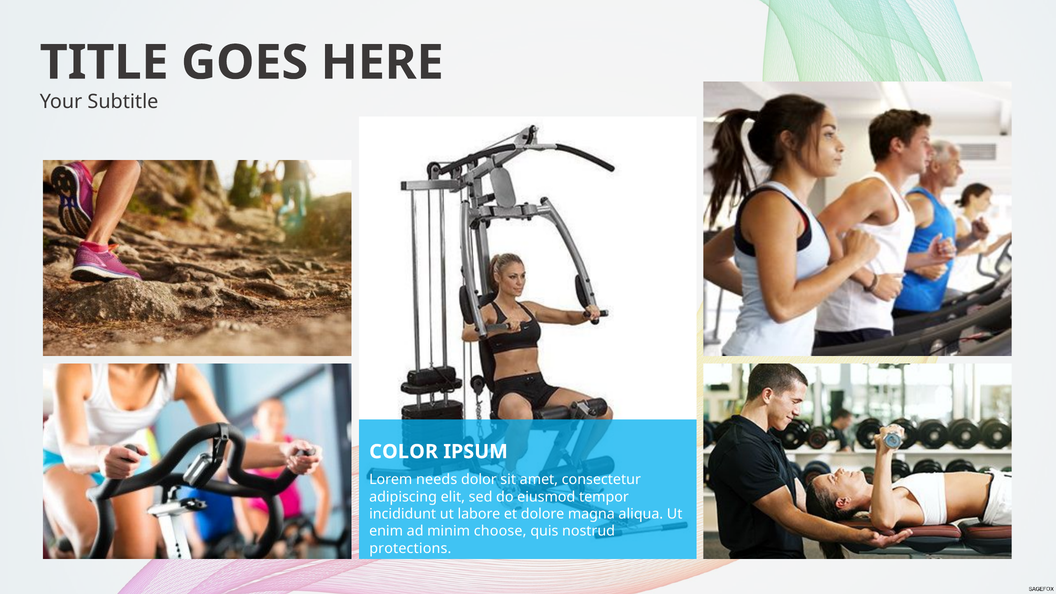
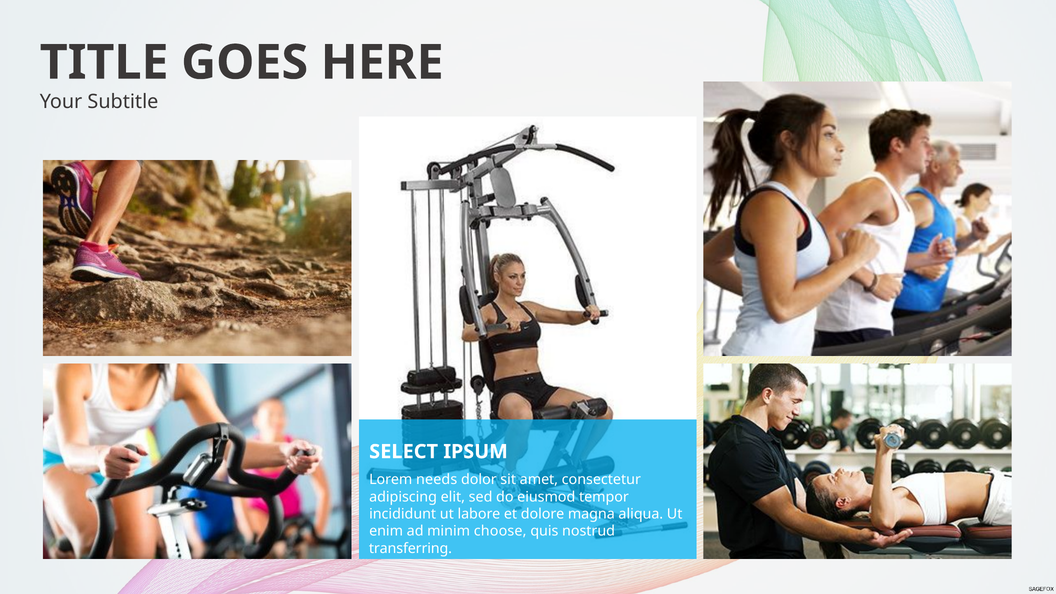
COLOR: COLOR -> SELECT
protections: protections -> transferring
